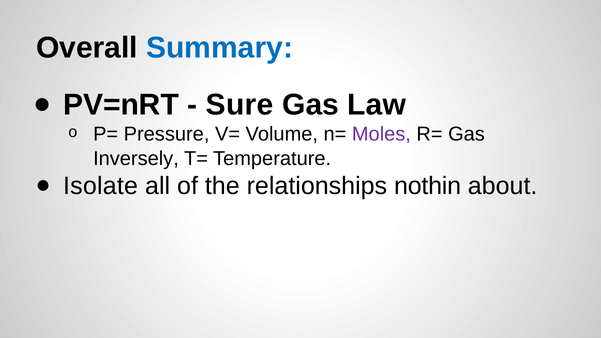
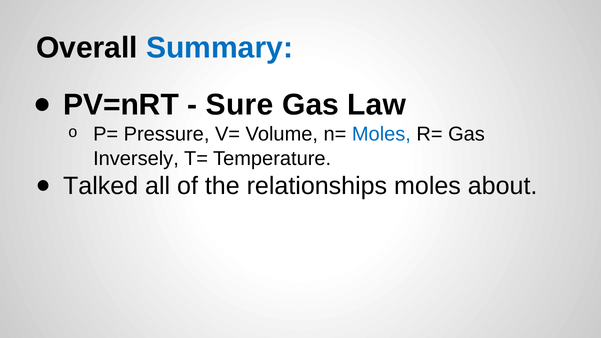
Moles at (381, 134) colour: purple -> blue
Isolate: Isolate -> Talked
relationships nothin: nothin -> moles
